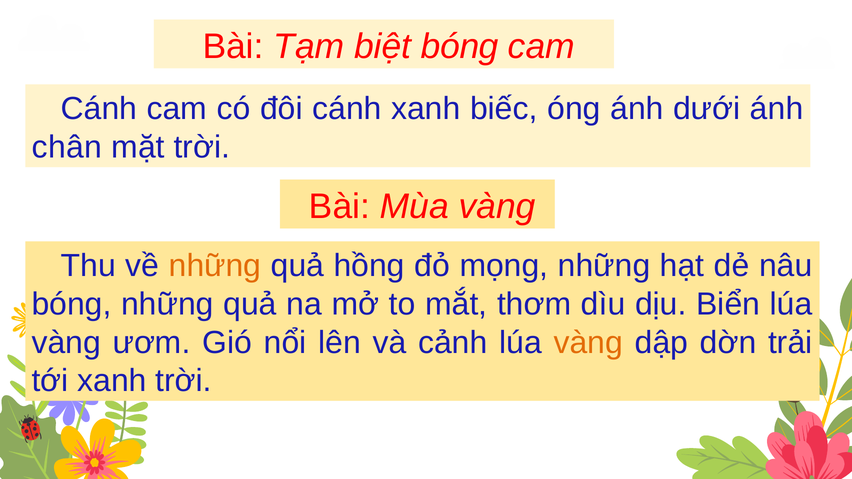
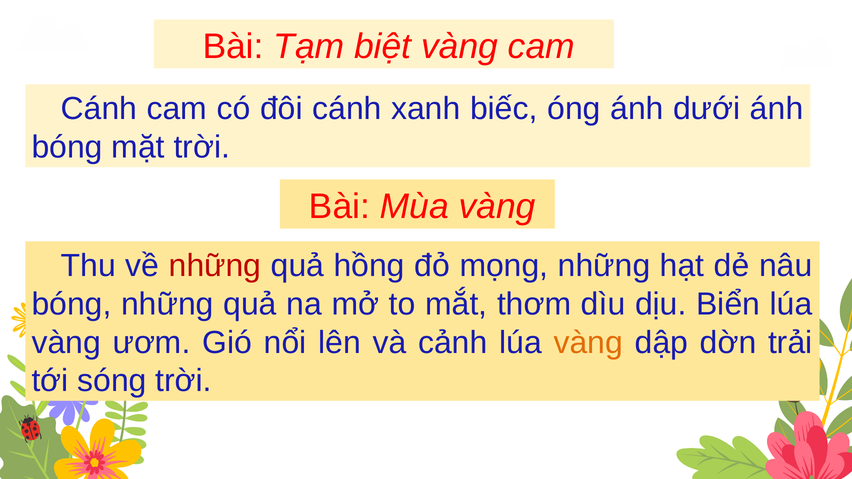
biệt bóng: bóng -> vàng
chân at (67, 147): chân -> bóng
những at (215, 266) colour: orange -> red
tới xanh: xanh -> sóng
